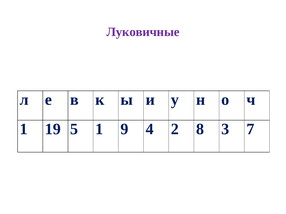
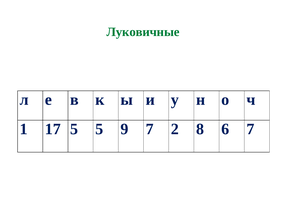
Луковичные colour: purple -> green
19: 19 -> 17
5 1: 1 -> 5
9 4: 4 -> 7
3: 3 -> 6
